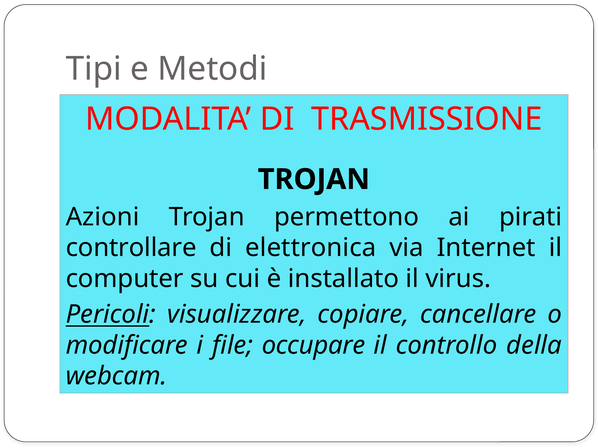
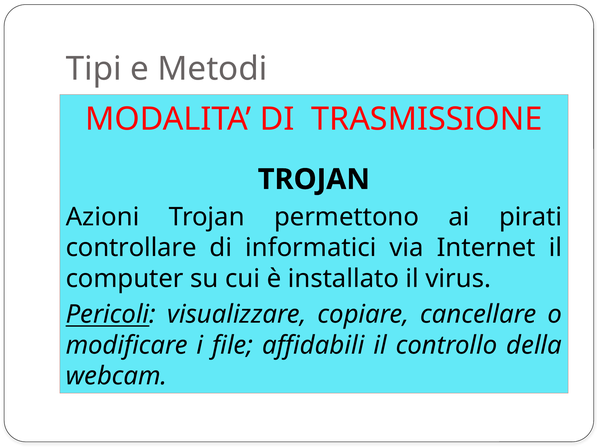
elettronica: elettronica -> informatici
occupare: occupare -> affidabili
